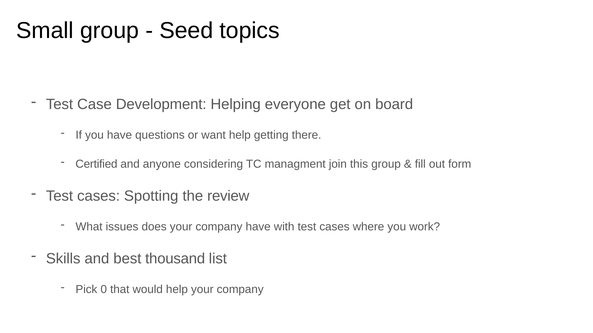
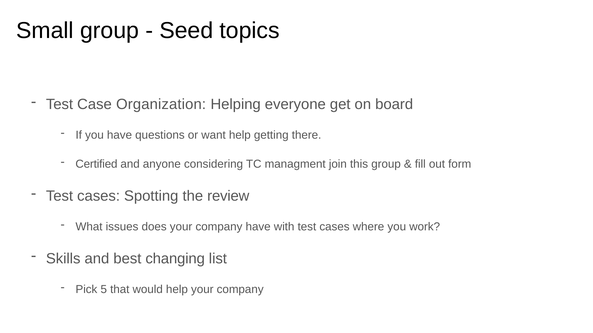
Development: Development -> Organization
thousand: thousand -> changing
0: 0 -> 5
